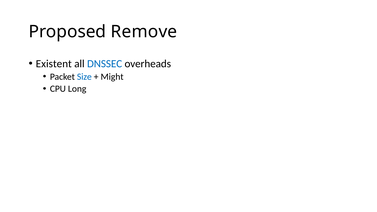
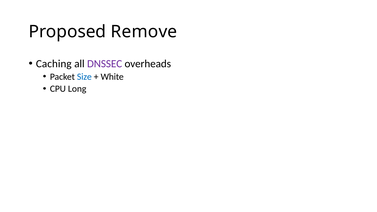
Existent: Existent -> Caching
DNSSEC colour: blue -> purple
Might: Might -> White
